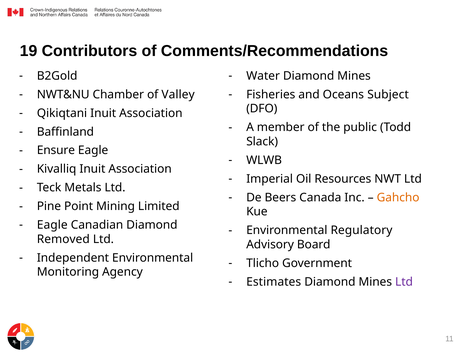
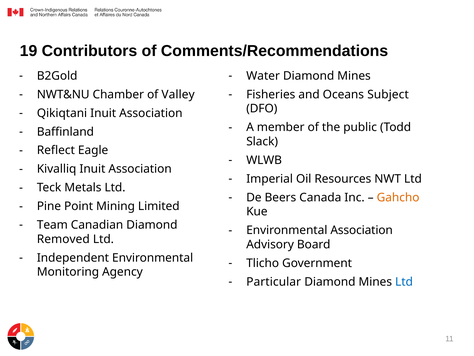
Ensure: Ensure -> Reflect
Eagle at (52, 225): Eagle -> Team
Environmental Regulatory: Regulatory -> Association
Estimates: Estimates -> Particular
Ltd at (404, 281) colour: purple -> blue
